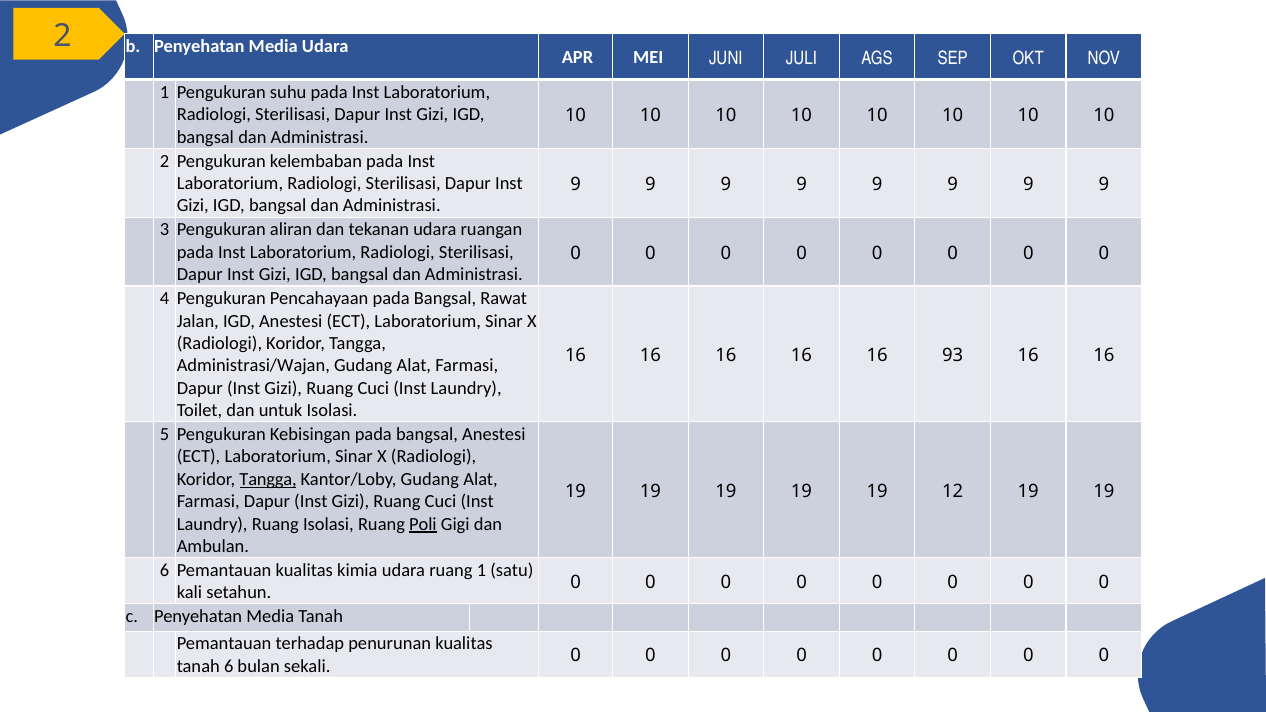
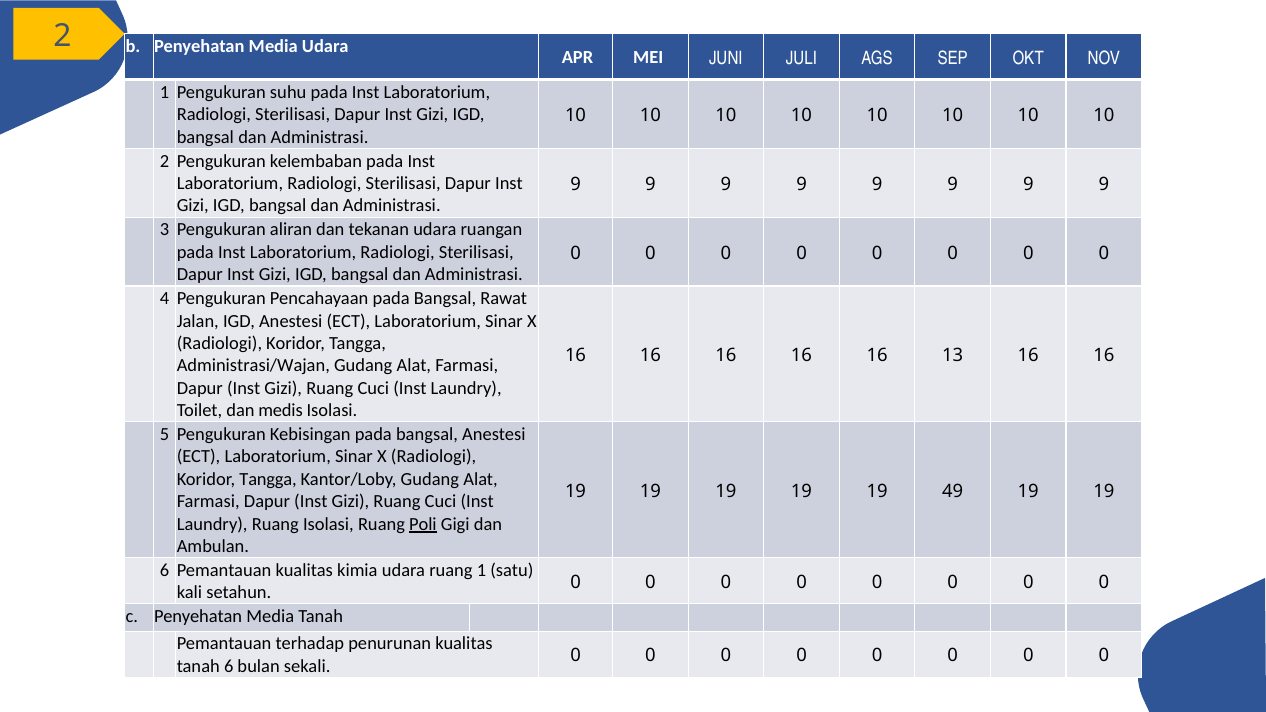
93: 93 -> 13
untuk: untuk -> medis
Tangga at (268, 479) underline: present -> none
12: 12 -> 49
